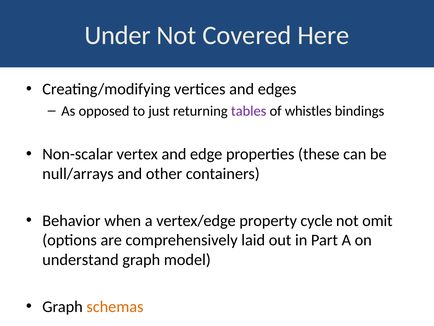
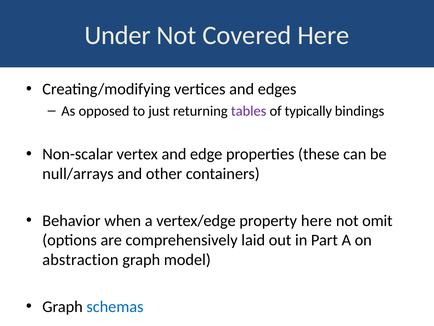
whistles: whistles -> typically
property cycle: cycle -> here
understand: understand -> abstraction
schemas colour: orange -> blue
